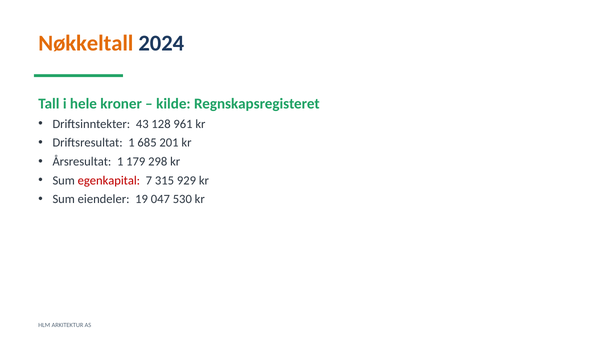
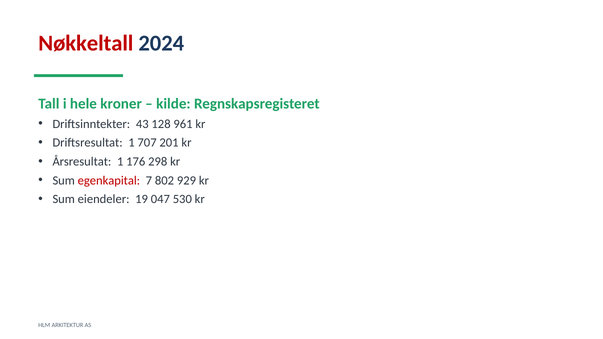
Nøkkeltall colour: orange -> red
685: 685 -> 707
179: 179 -> 176
315: 315 -> 802
